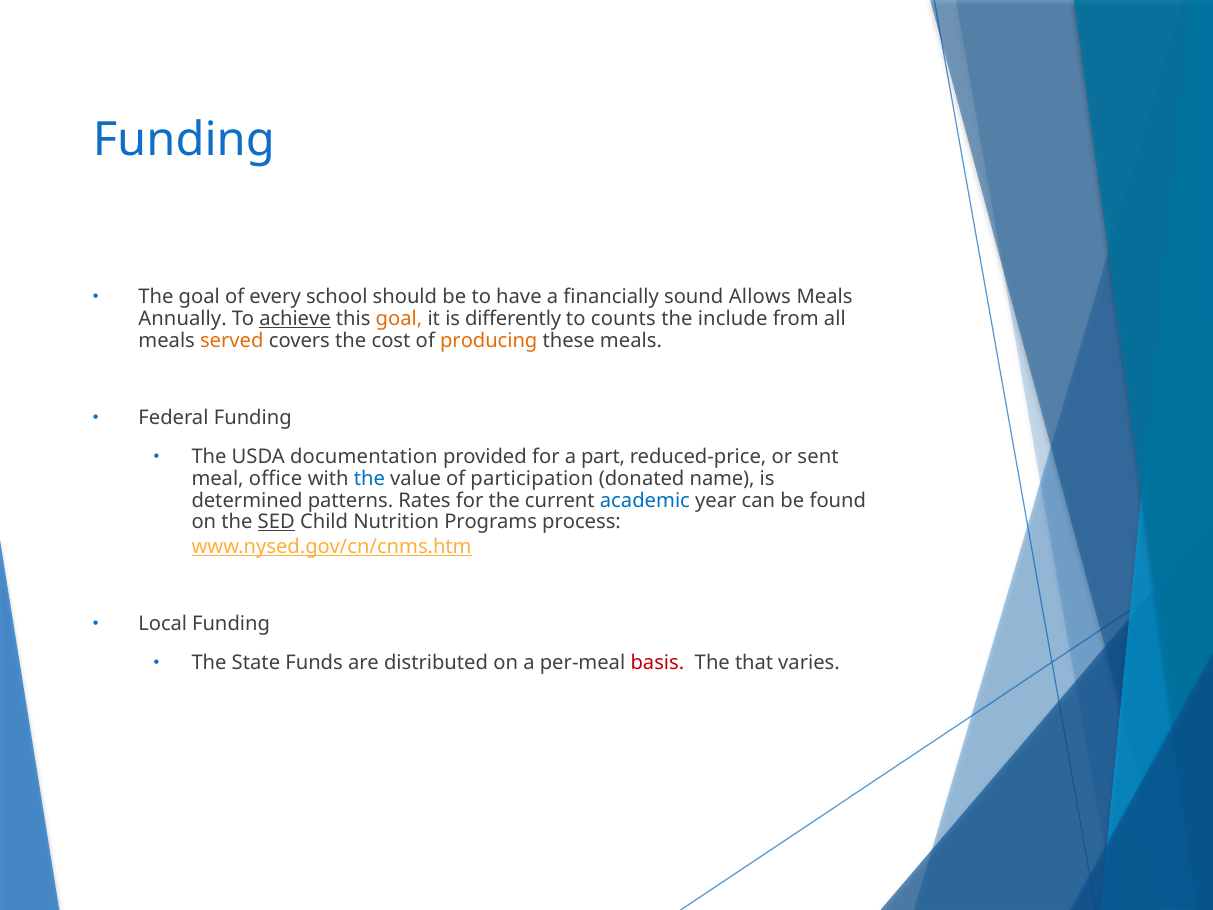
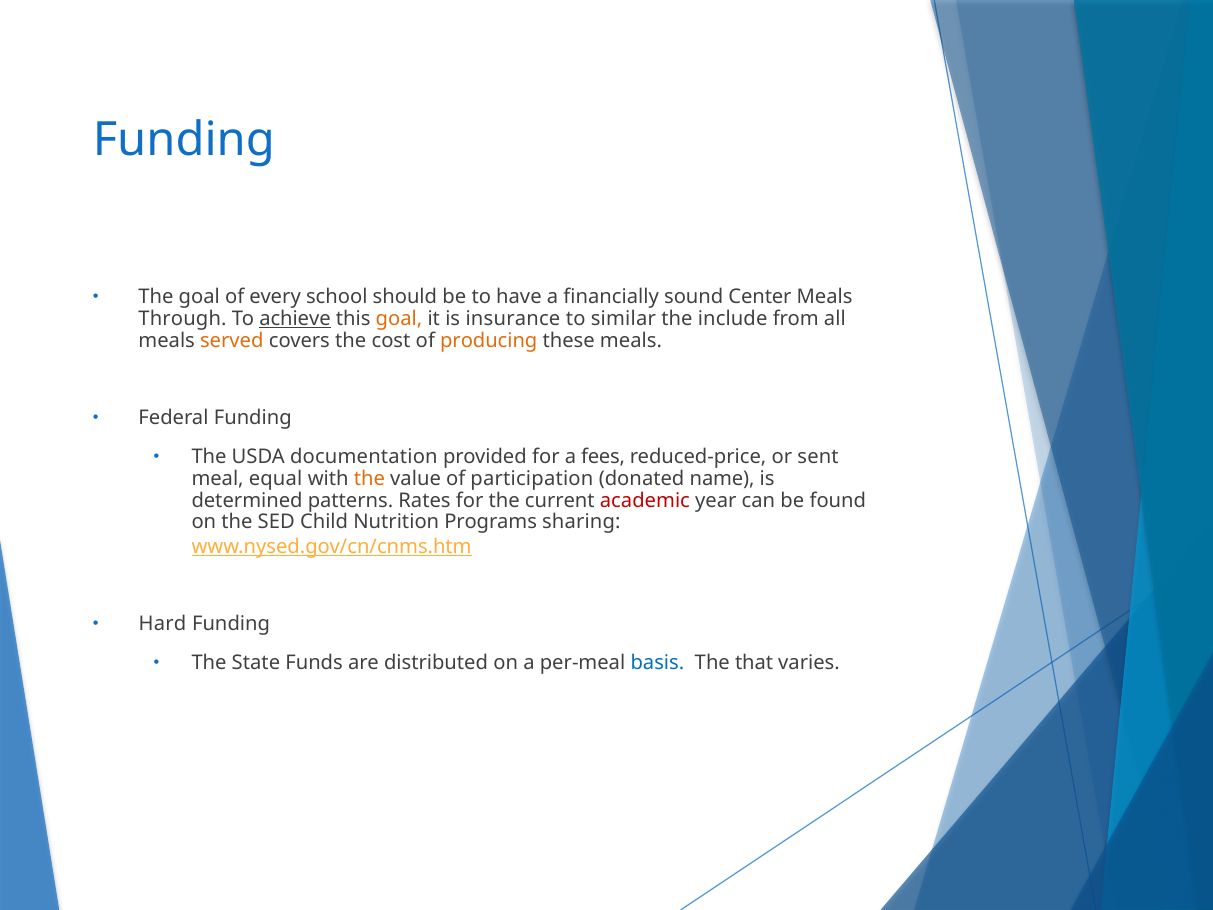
Allows: Allows -> Center
Annually: Annually -> Through
differently: differently -> insurance
counts: counts -> similar
part: part -> fees
office: office -> equal
the at (369, 478) colour: blue -> orange
academic colour: blue -> red
SED underline: present -> none
process: process -> sharing
Local: Local -> Hard
basis colour: red -> blue
